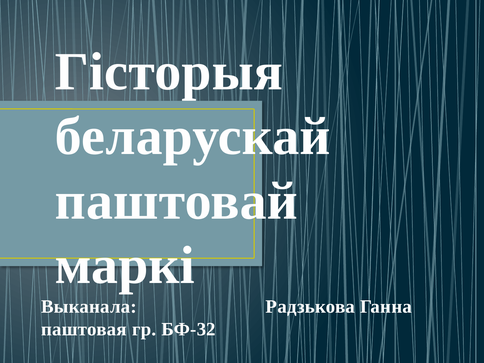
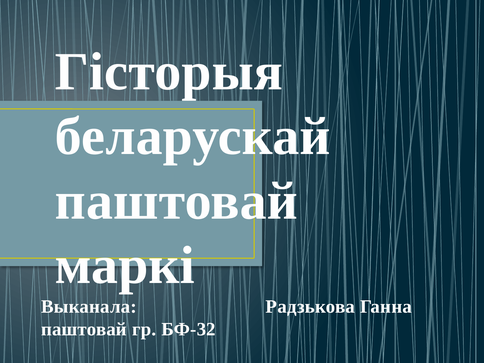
паштовая at (84, 329): паштовая -> паштовай
